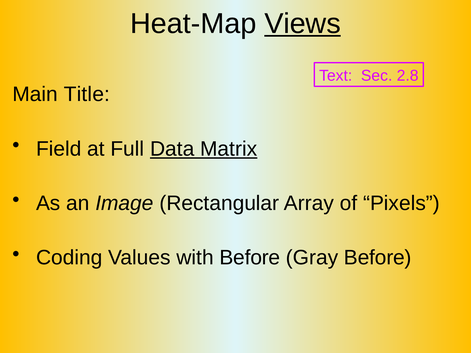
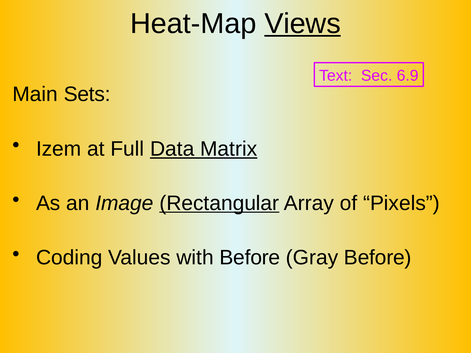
2.8: 2.8 -> 6.9
Title: Title -> Sets
Field: Field -> Izem
Rectangular underline: none -> present
